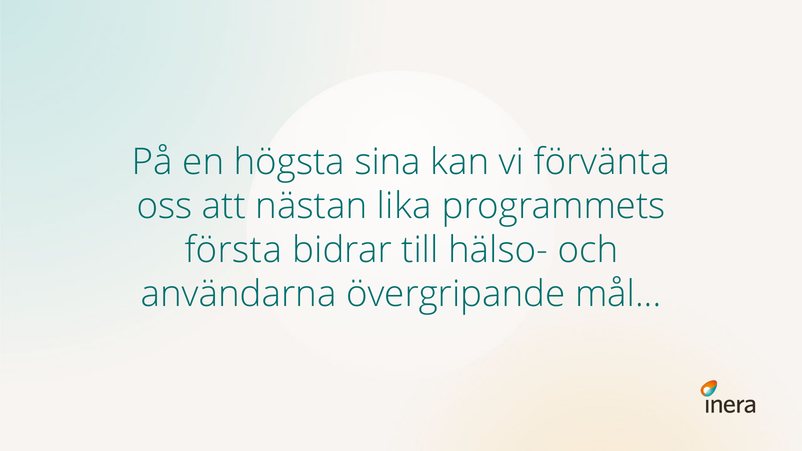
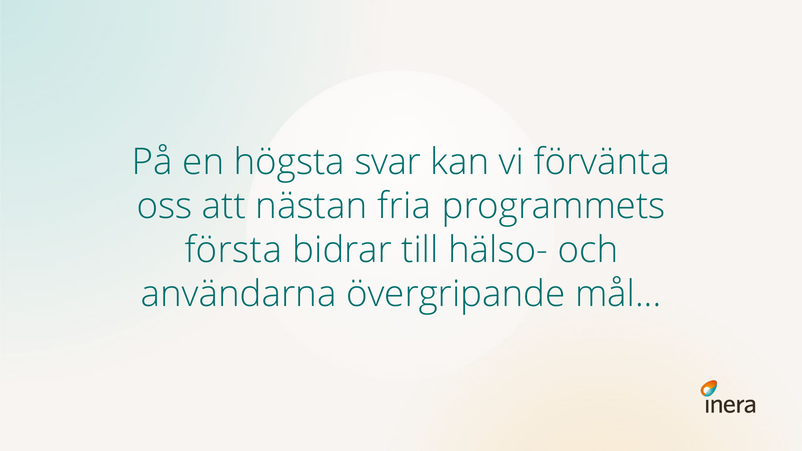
sina: sina -> svar
lika: lika -> fria
